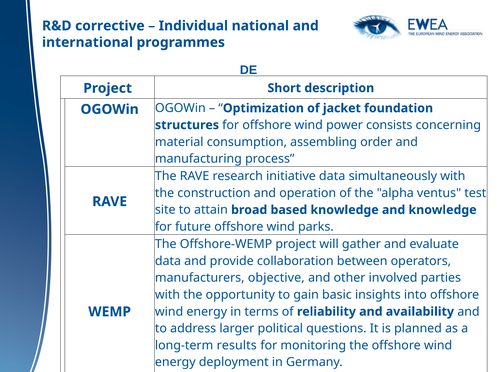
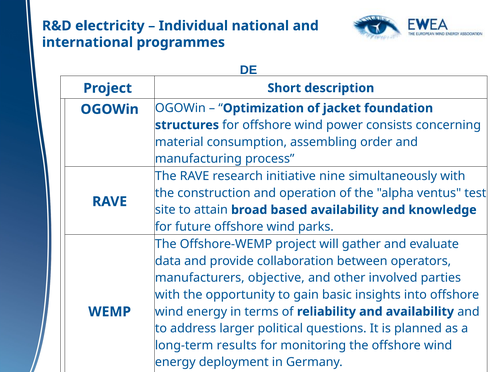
corrective: corrective -> electricity
initiative data: data -> nine
based knowledge: knowledge -> availability
